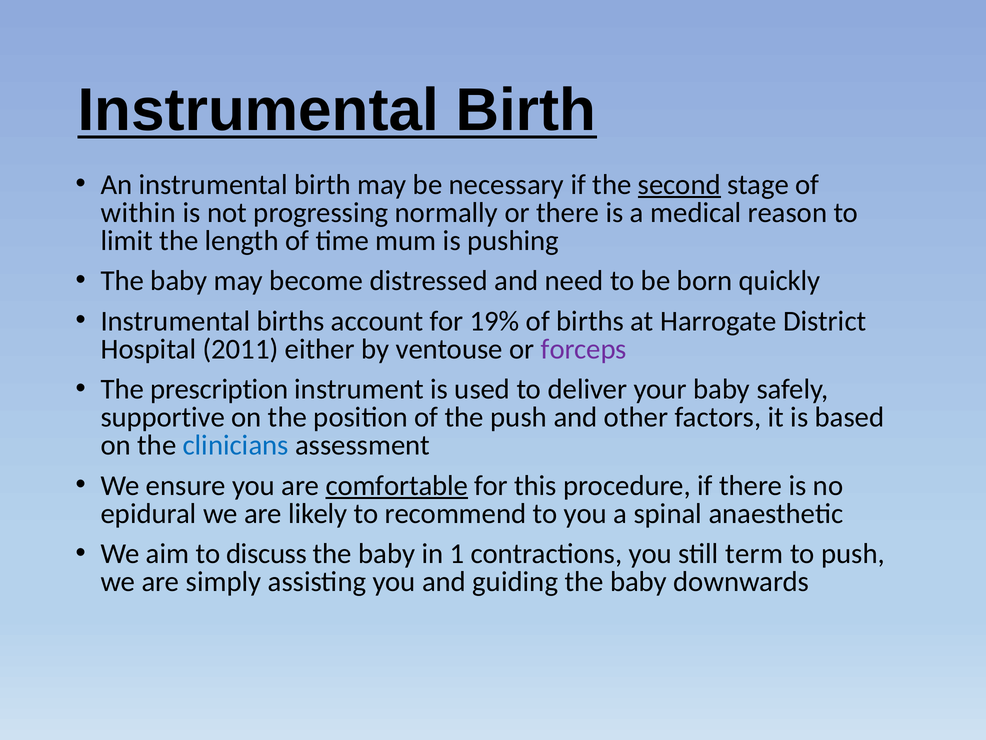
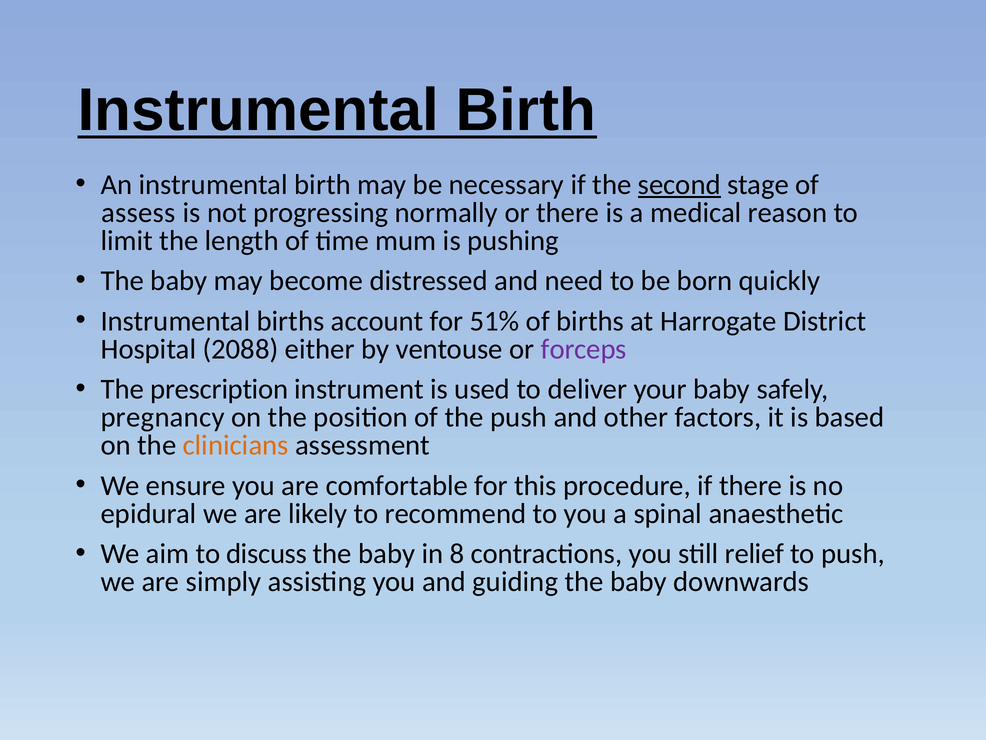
within: within -> assess
19%: 19% -> 51%
2011: 2011 -> 2088
supportive: supportive -> pregnancy
clinicians colour: blue -> orange
comfortable underline: present -> none
1: 1 -> 8
term: term -> relief
